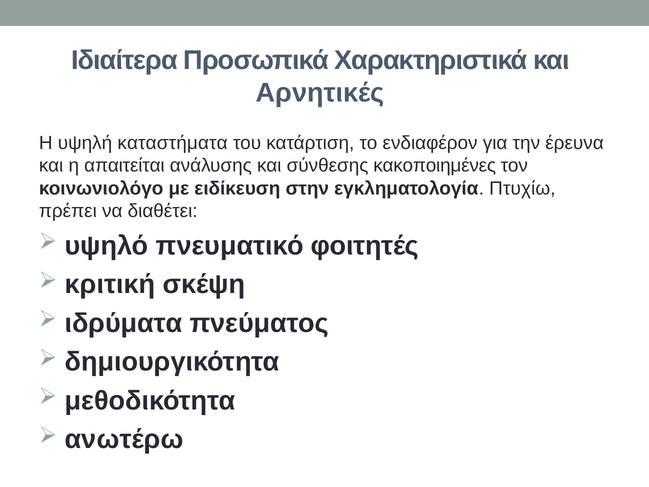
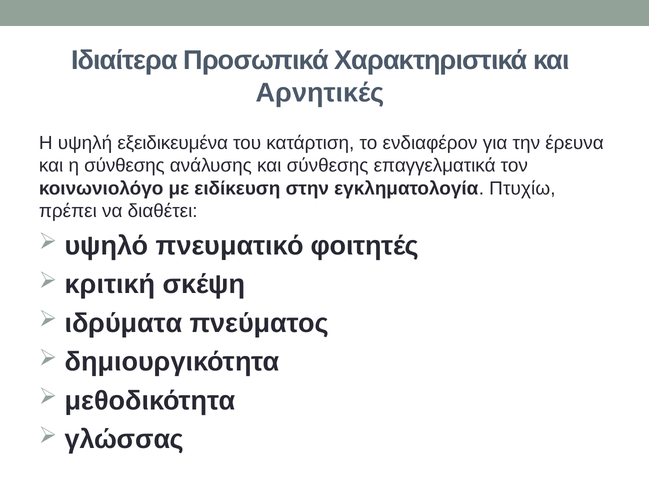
καταστήματα: καταστήματα -> εξειδικευμένα
η απαιτείται: απαιτείται -> σύνθεσης
κακοποιημένες: κακοποιημένες -> επαγγελματικά
ανωτέρω: ανωτέρω -> γλώσσας
